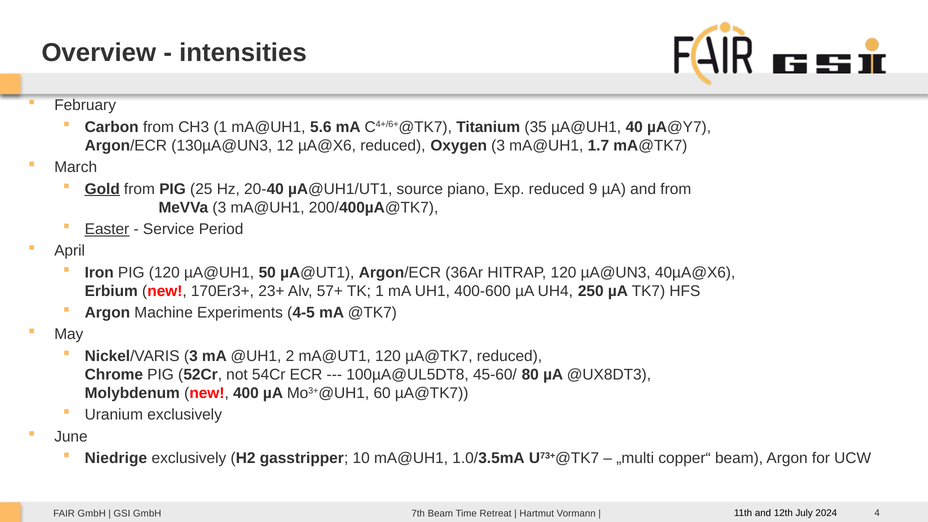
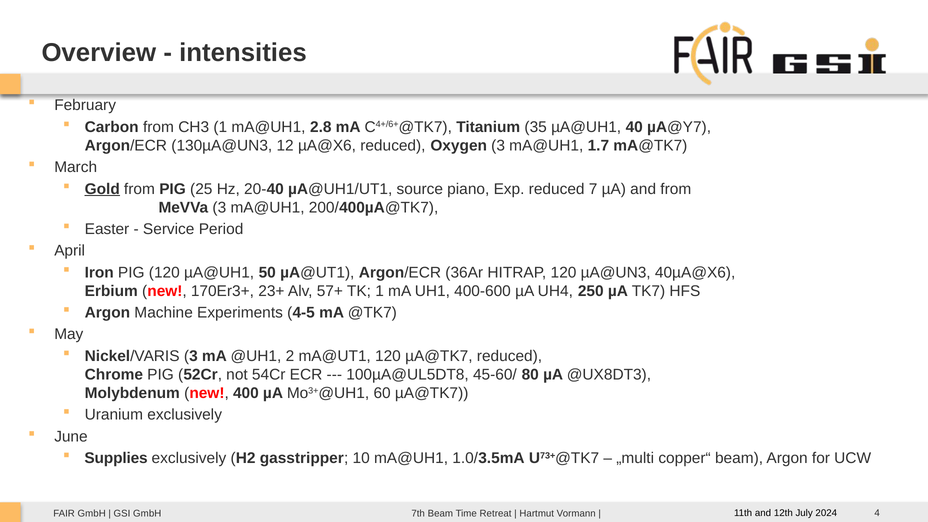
5.6: 5.6 -> 2.8
9: 9 -> 7
Easter underline: present -> none
Niedrige: Niedrige -> Supplies
